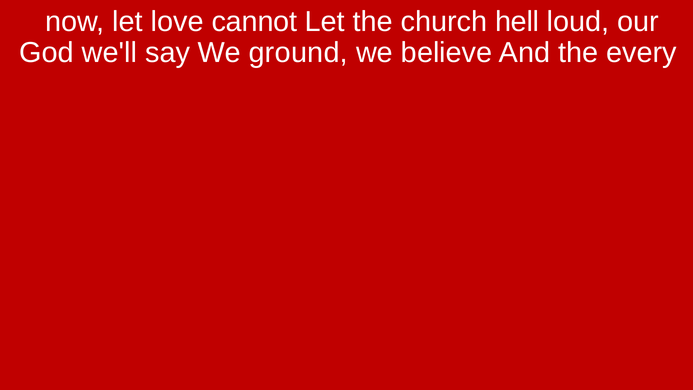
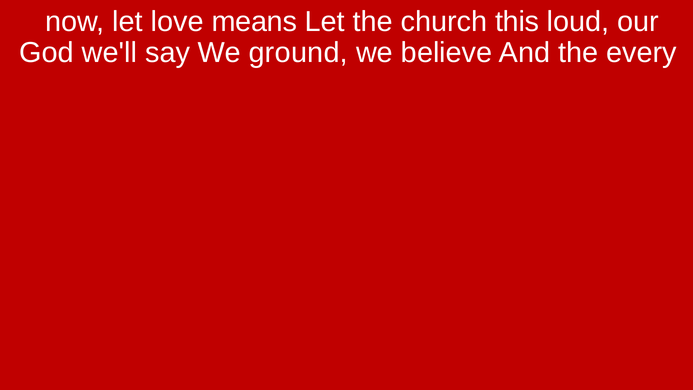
cannot: cannot -> means
hell: hell -> this
